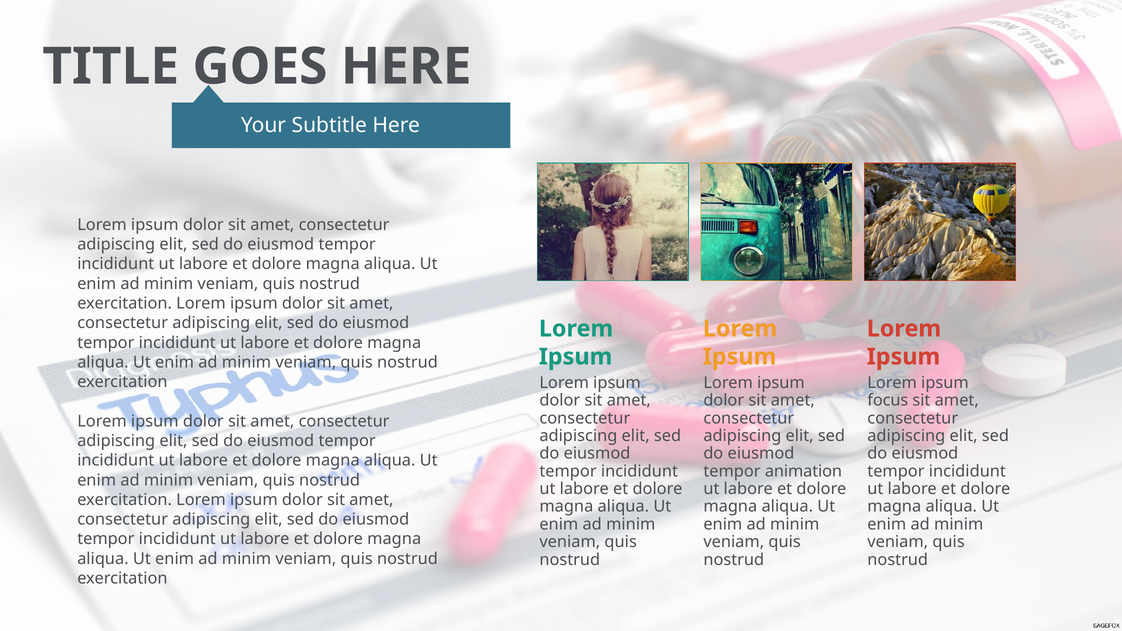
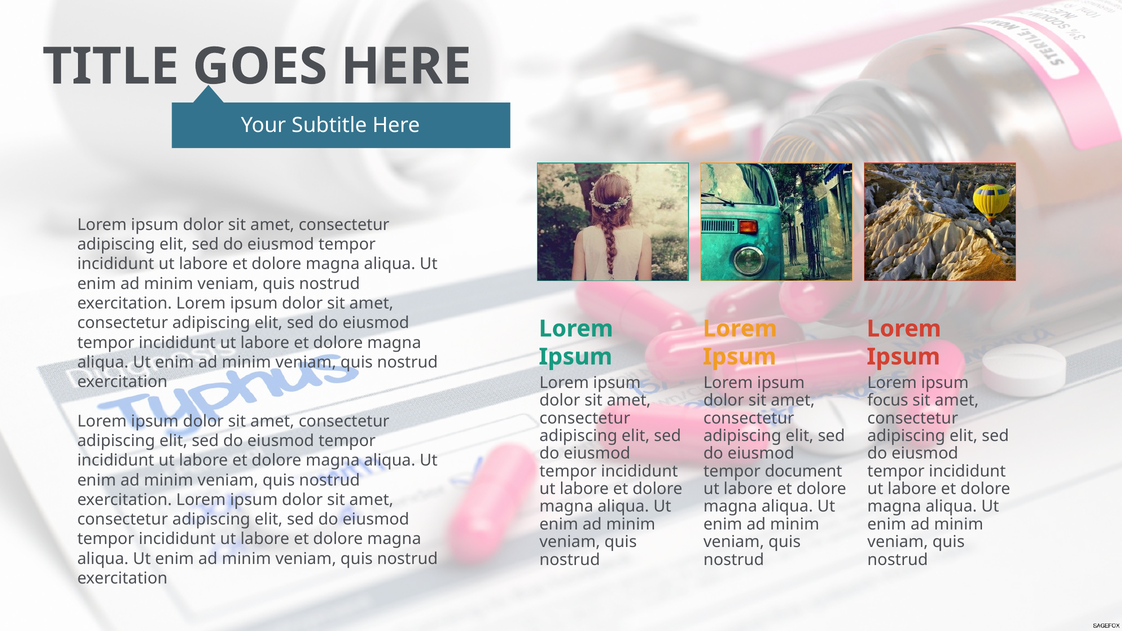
animation: animation -> document
